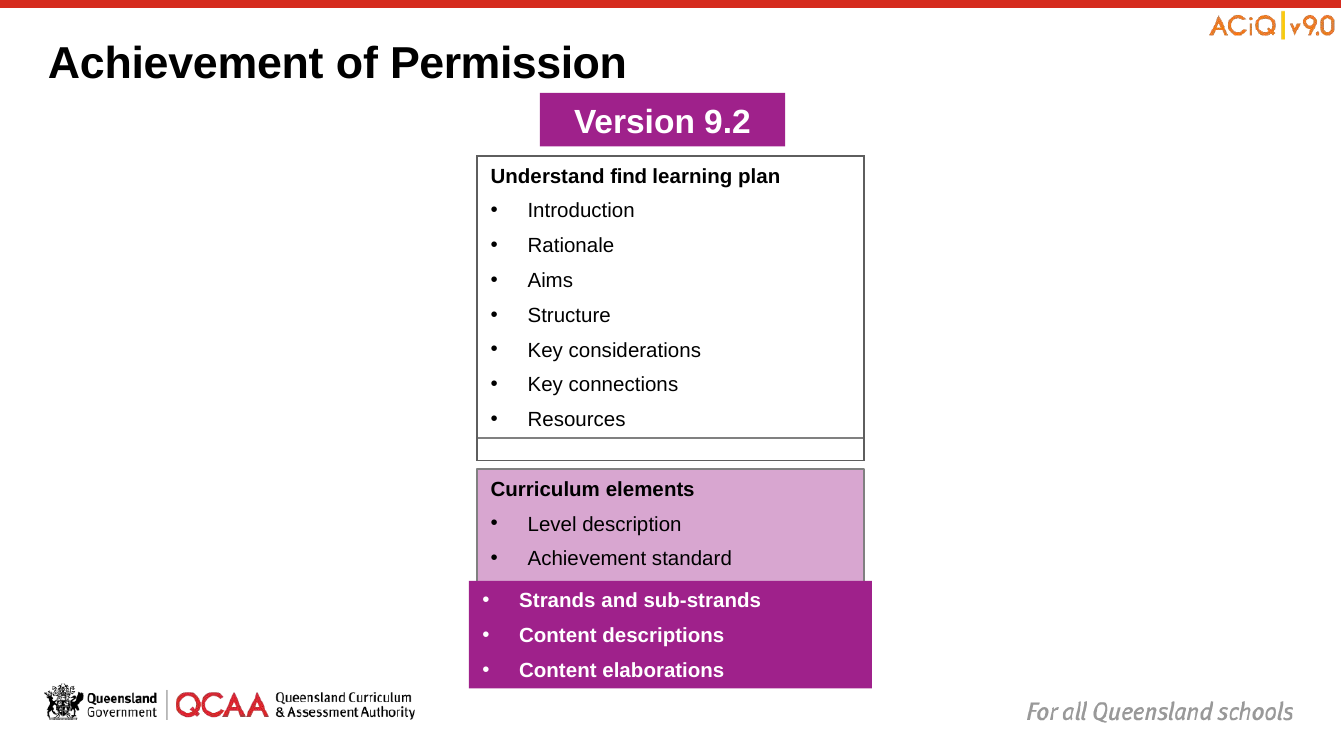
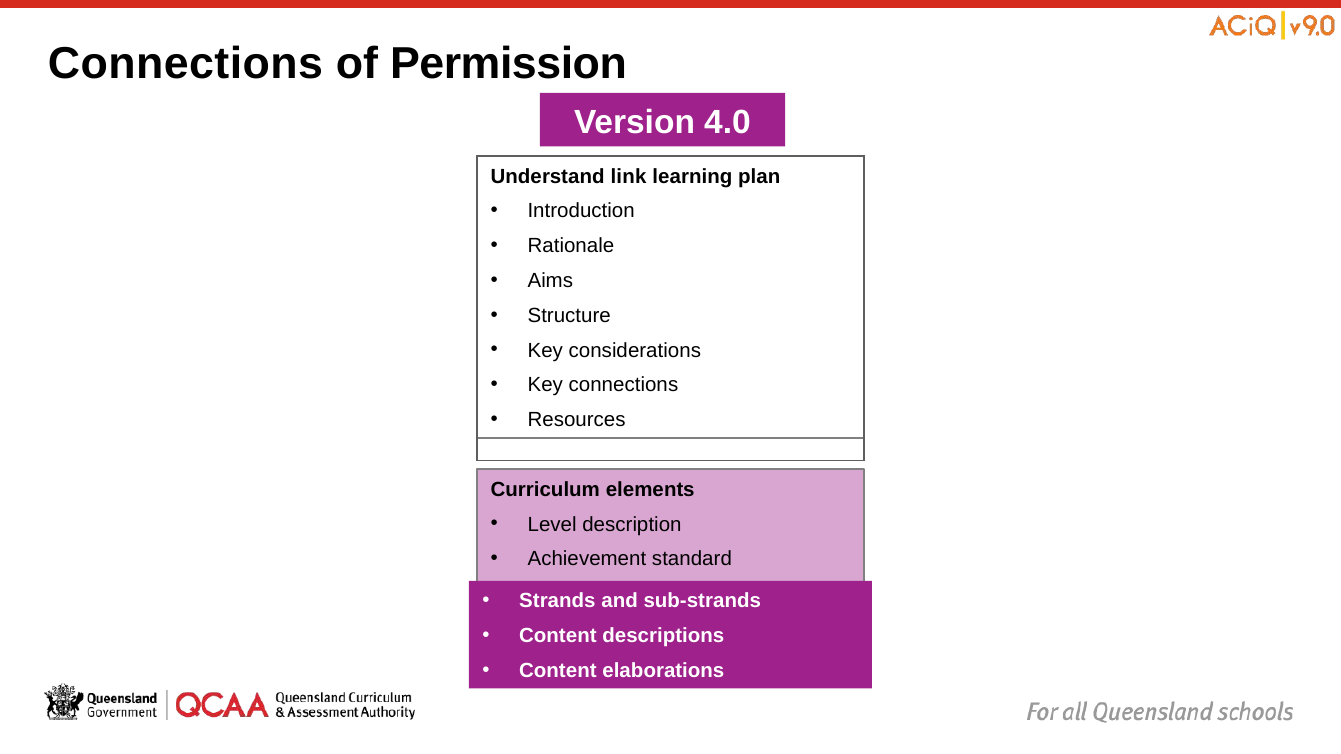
Achievement at (186, 64): Achievement -> Connections
9.2: 9.2 -> 4.0
find: find -> link
